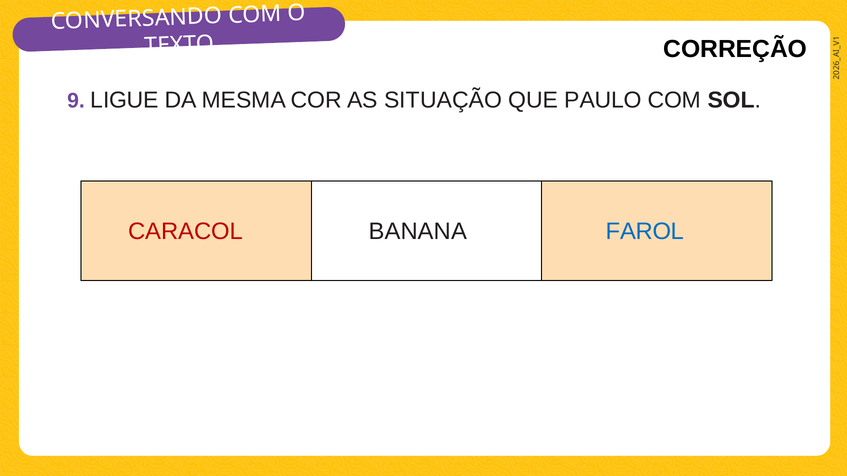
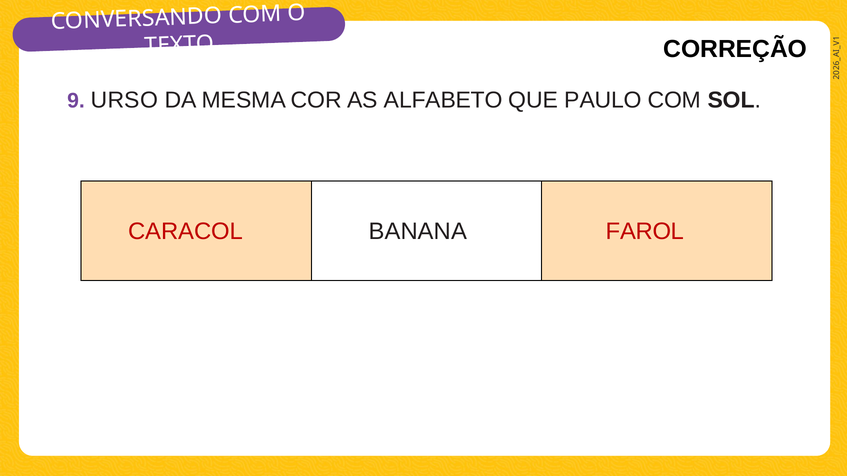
LIGUE: LIGUE -> URSO
SITUAÇÃO: SITUAÇÃO -> ALFABETO
FAROL colour: blue -> red
